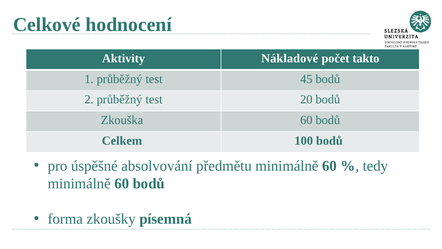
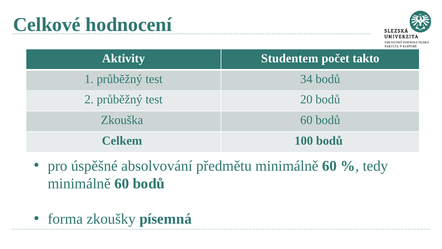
Nákladové: Nákladové -> Studentem
45: 45 -> 34
